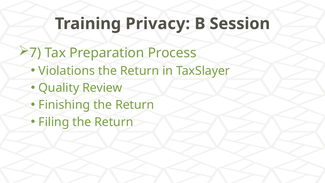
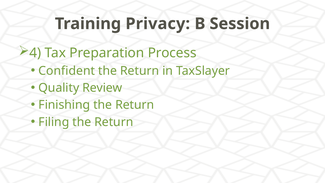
7: 7 -> 4
Violations: Violations -> Confident
